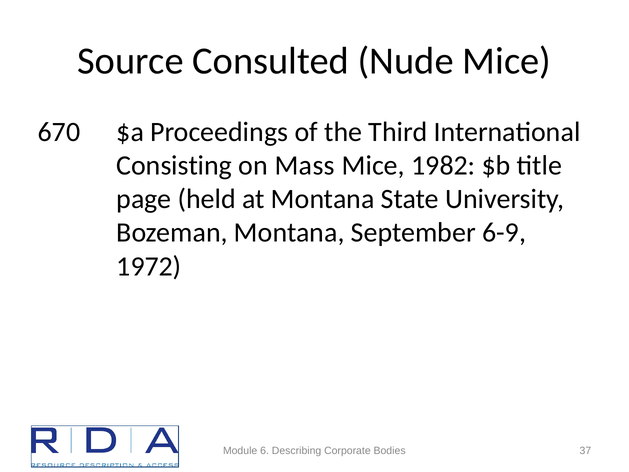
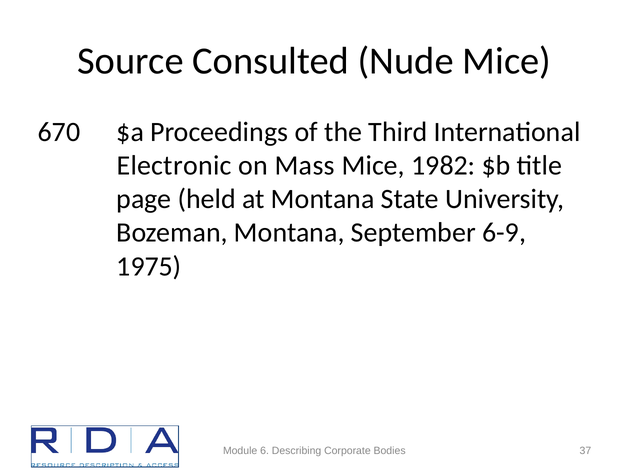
Consisting: Consisting -> Electronic
1972: 1972 -> 1975
